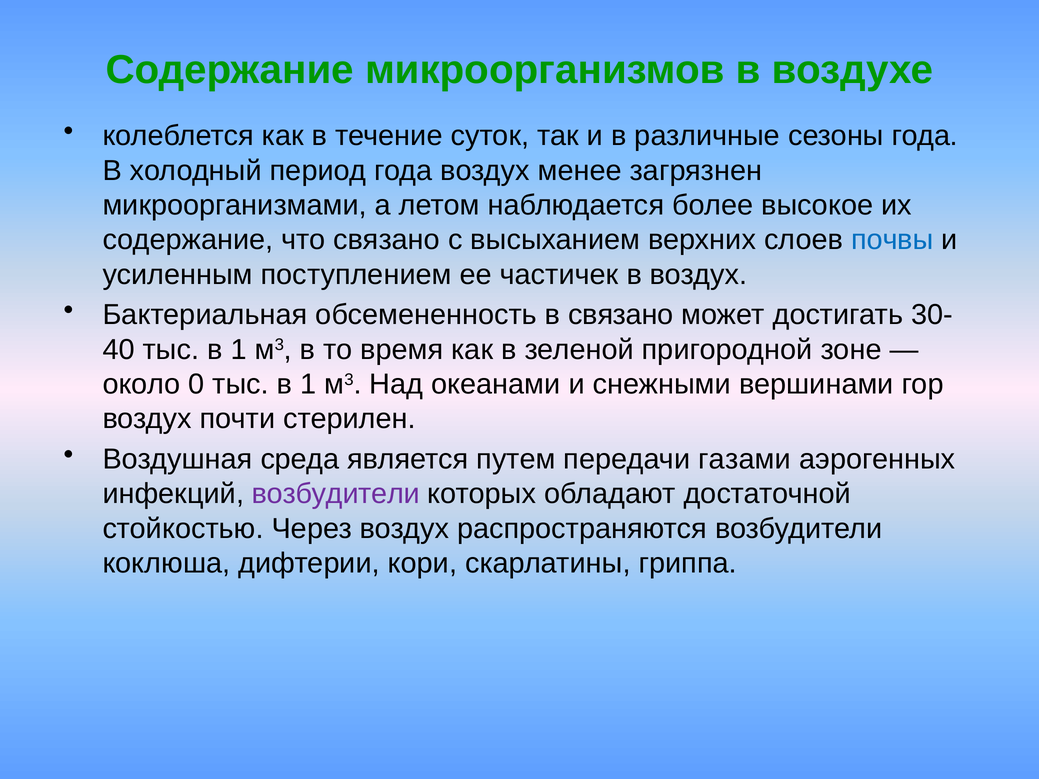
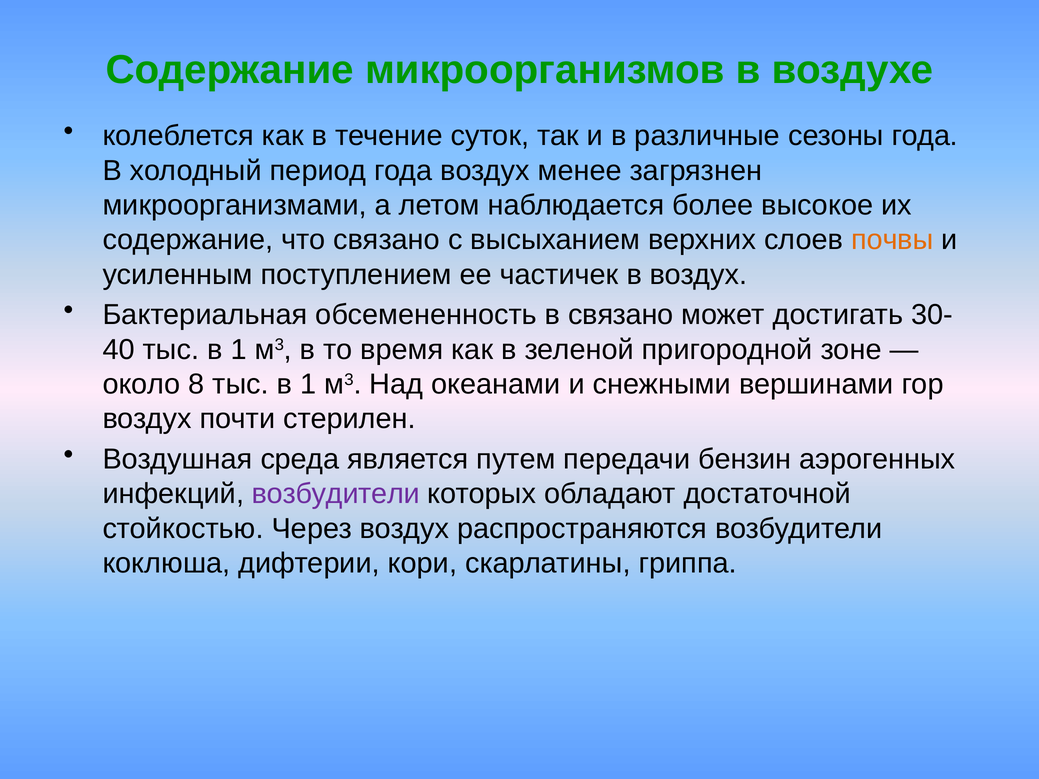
почвы colour: blue -> orange
0: 0 -> 8
газами: газами -> бензин
